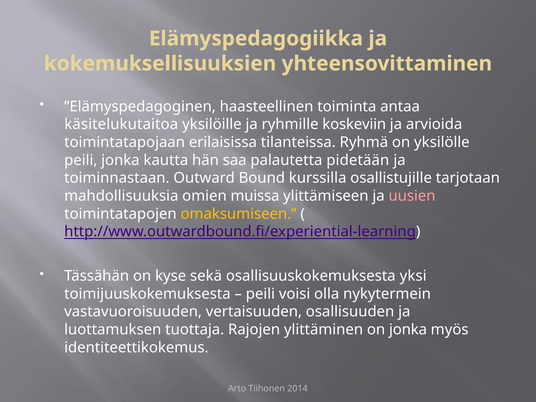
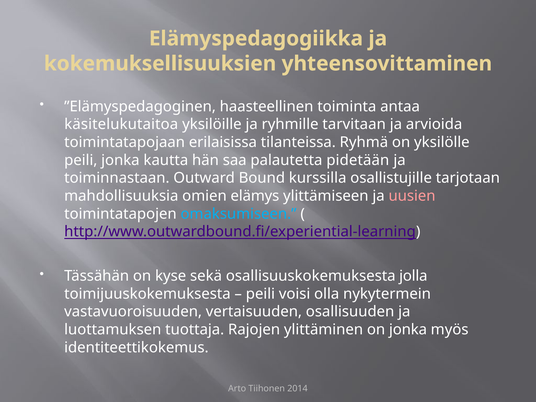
koskeviin: koskeviin -> tarvitaan
muissa: muissa -> elämys
omaksumiseen colour: yellow -> light blue
yksi: yksi -> jolla
